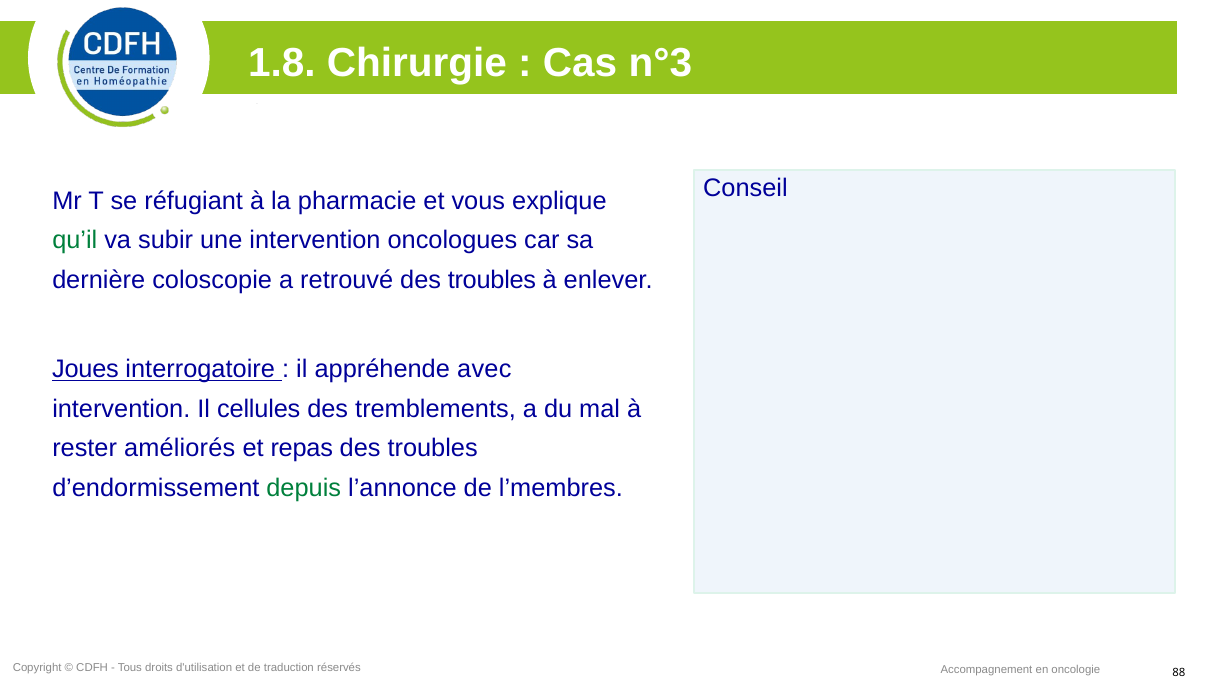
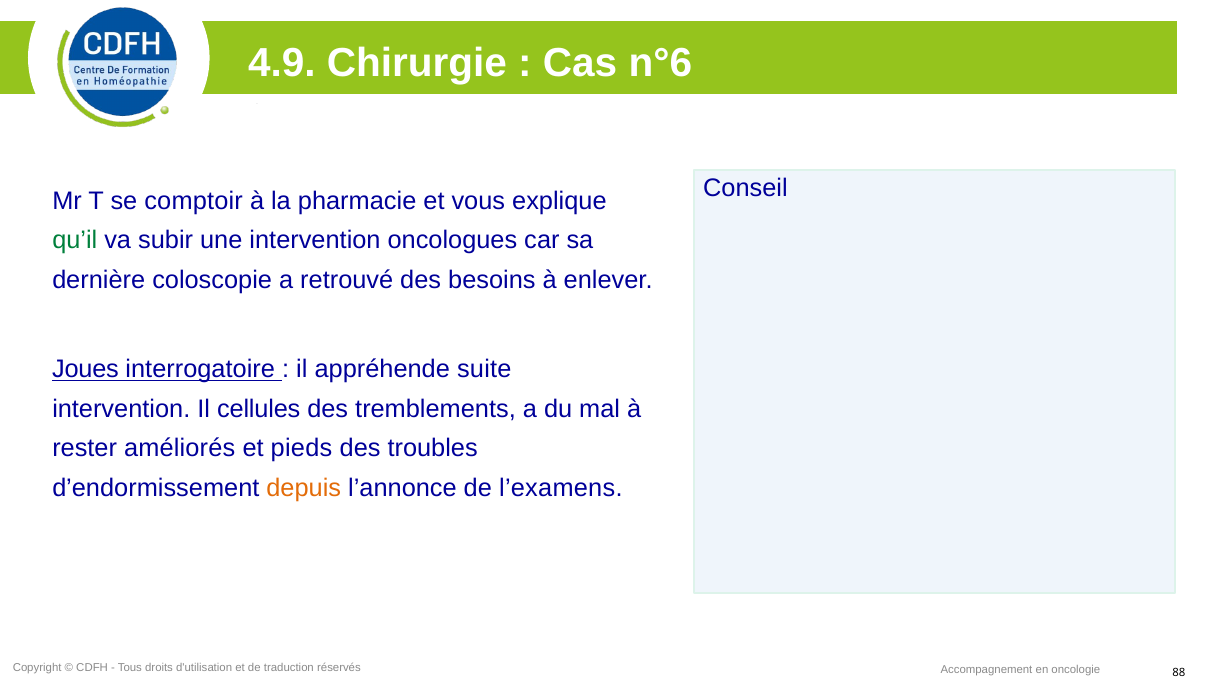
1.8: 1.8 -> 4.9
n°3: n°3 -> n°6
réfugiant: réfugiant -> comptoir
retrouvé des troubles: troubles -> besoins
avec: avec -> suite
repas: repas -> pieds
depuis colour: green -> orange
l’membres: l’membres -> l’examens
